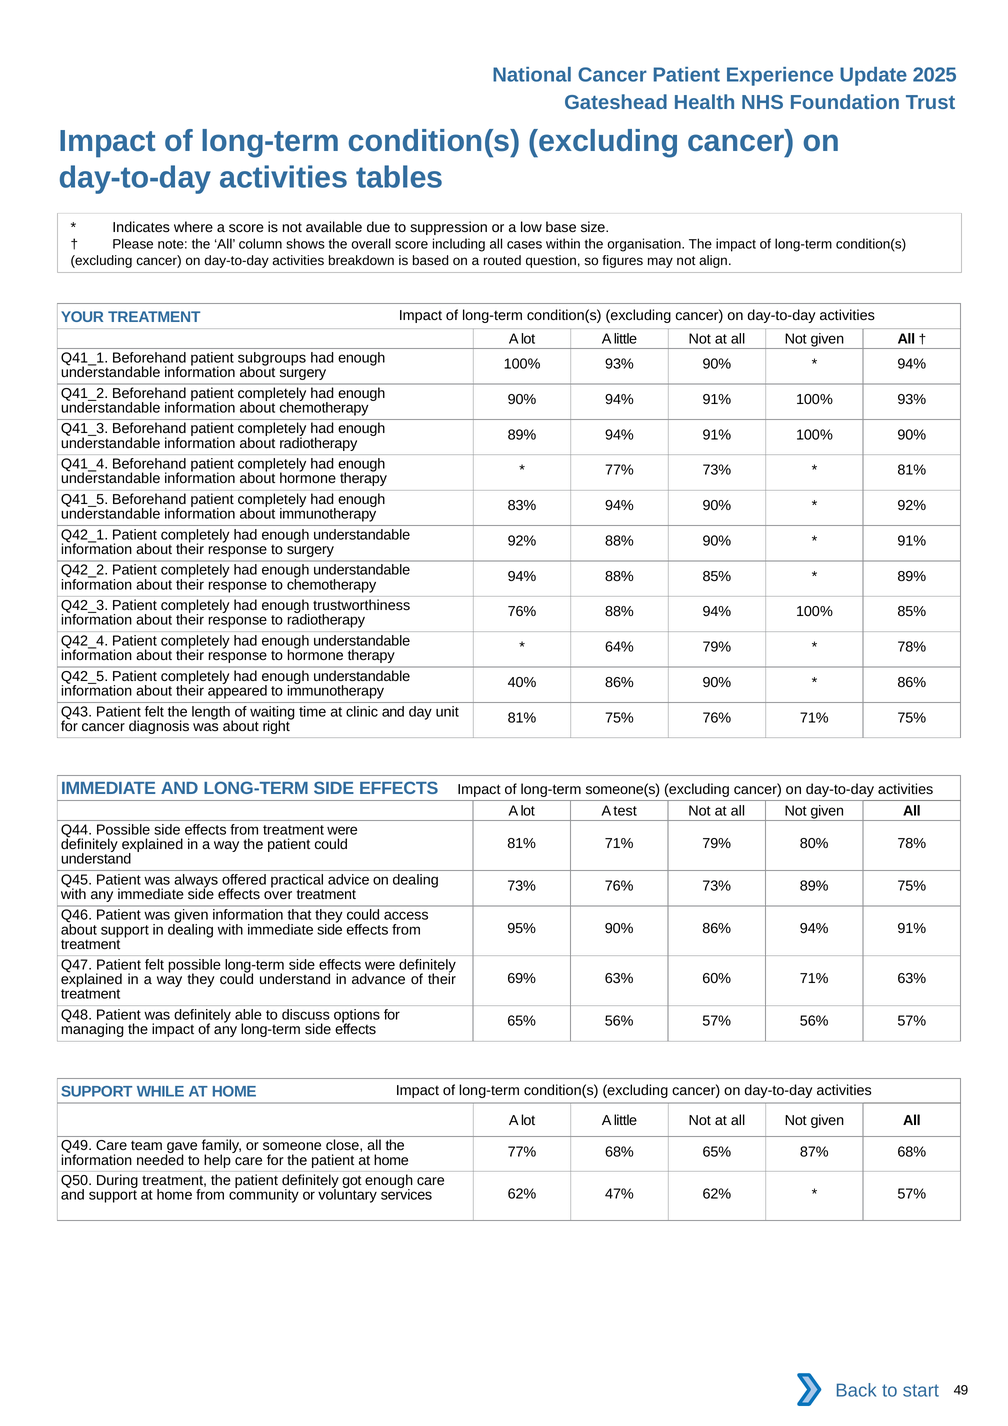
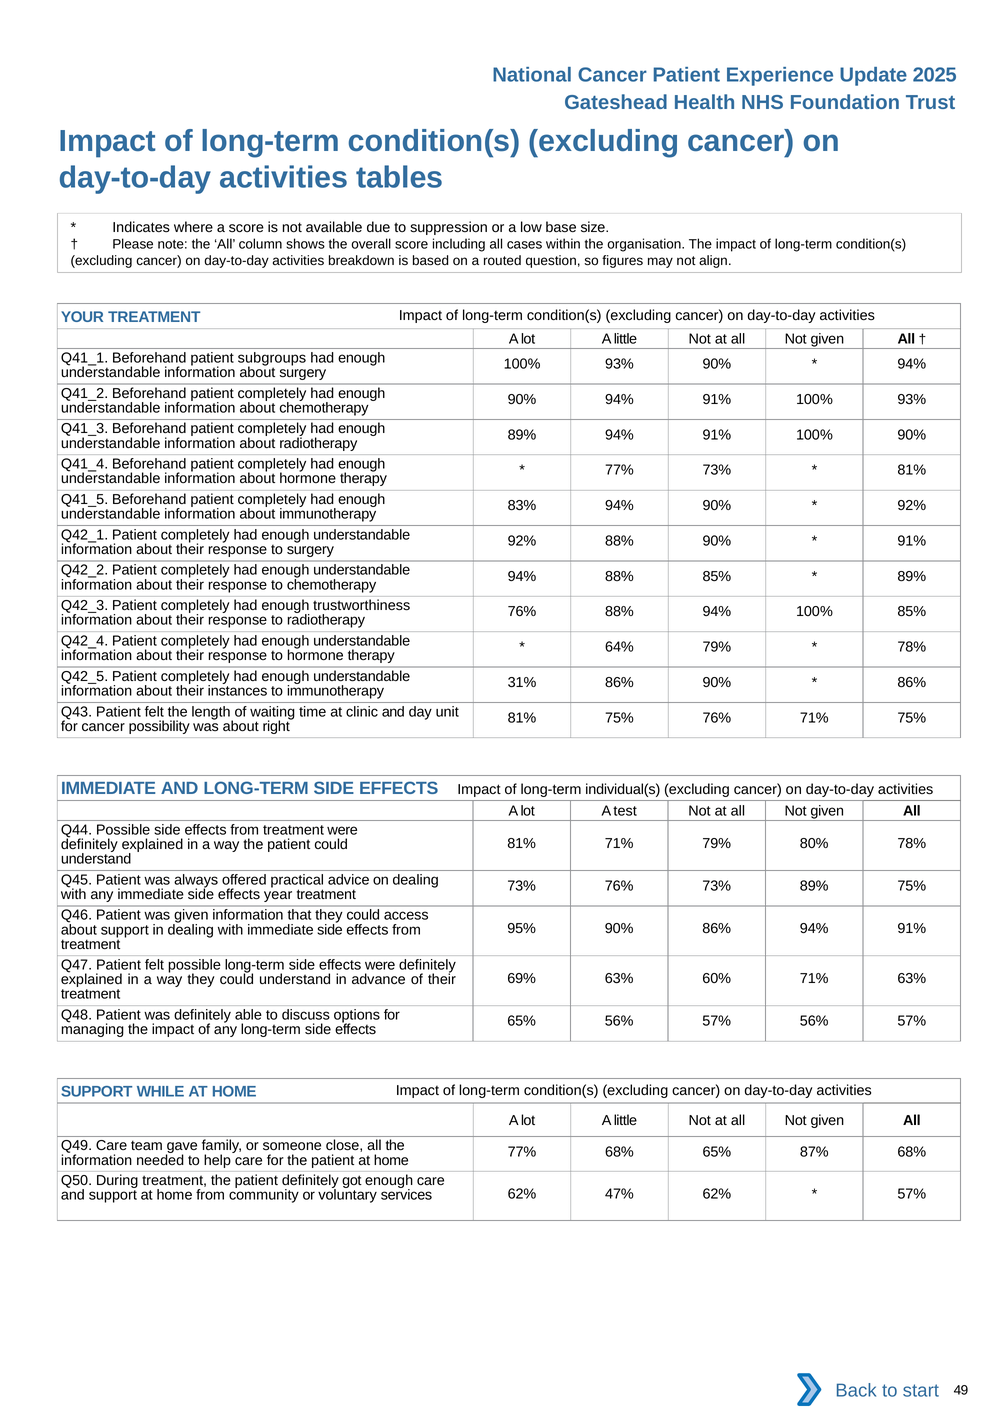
40%: 40% -> 31%
appeared: appeared -> instances
diagnosis: diagnosis -> possibility
someone(s: someone(s -> individual(s
over: over -> year
